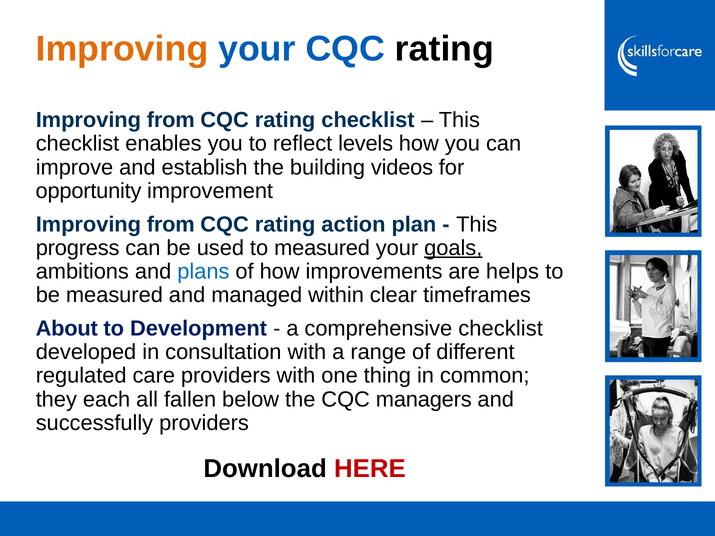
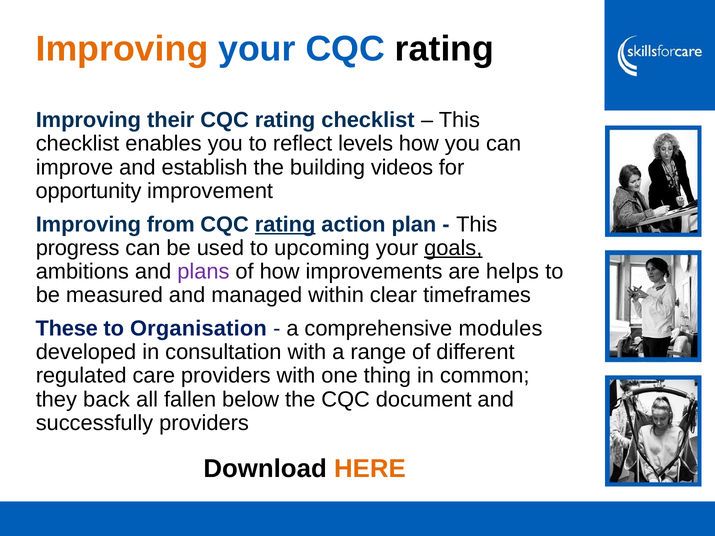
from at (171, 120): from -> their
rating at (285, 224) underline: none -> present
to measured: measured -> upcoming
plans colour: blue -> purple
About: About -> These
Development: Development -> Organisation
comprehensive checklist: checklist -> modules
each: each -> back
managers: managers -> document
HERE colour: red -> orange
